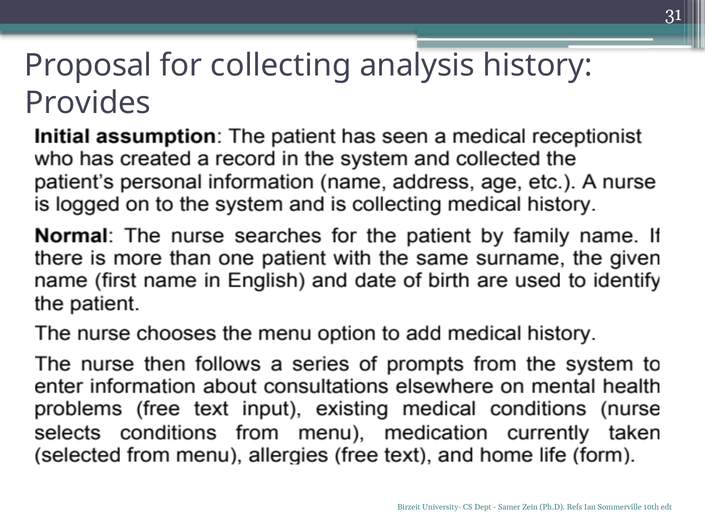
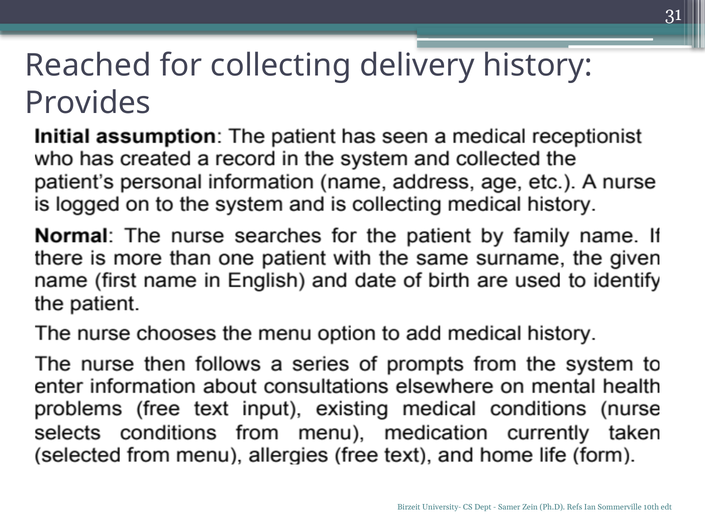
Proposal: Proposal -> Reached
analysis: analysis -> delivery
